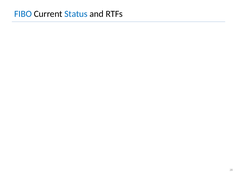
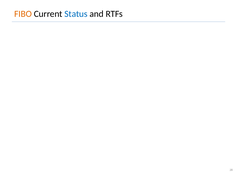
FIBO colour: blue -> orange
